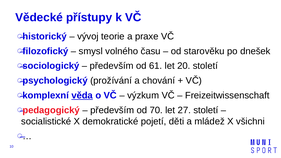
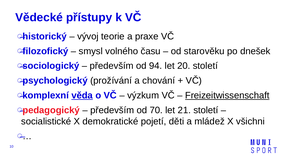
61: 61 -> 94
Freizeitwissenschaft underline: none -> present
27: 27 -> 21
